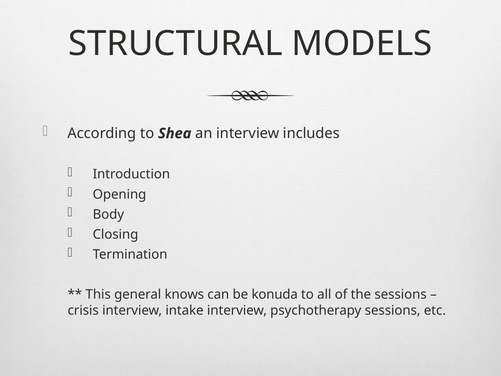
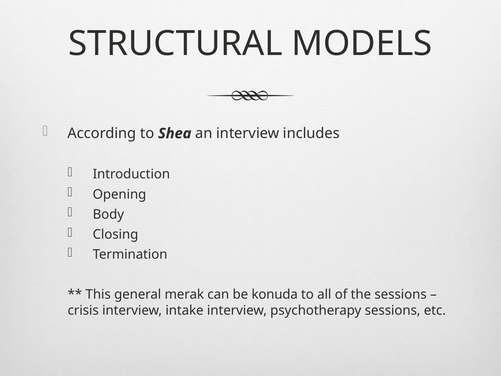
knows: knows -> merak
